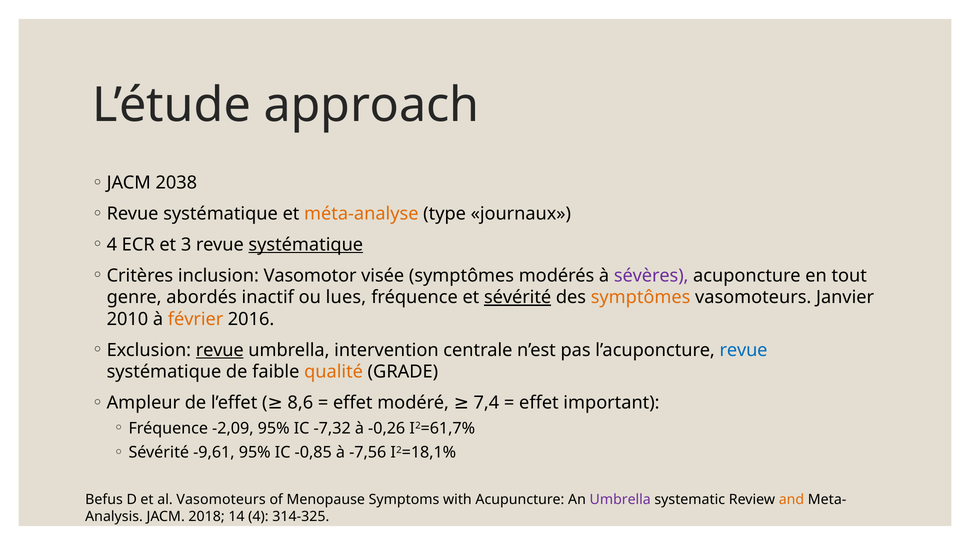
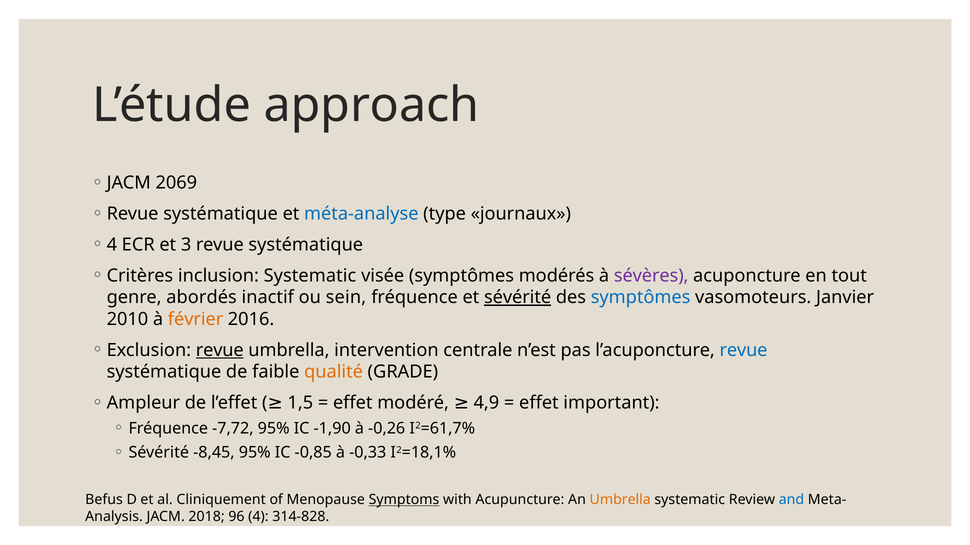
2038: 2038 -> 2069
méta-analyse colour: orange -> blue
systématique at (306, 245) underline: present -> none
inclusion Vasomotor: Vasomotor -> Systematic
lues: lues -> sein
symptômes at (641, 298) colour: orange -> blue
8,6: 8,6 -> 1,5
7,4: 7,4 -> 4,9
-2,09: -2,09 -> -7,72
-7,32: -7,32 -> -1,90
-9,61: -9,61 -> -8,45
-7,56: -7,56 -> -0,33
al Vasomoteurs: Vasomoteurs -> Cliniquement
Symptoms underline: none -> present
Umbrella at (620, 500) colour: purple -> orange
and colour: orange -> blue
14: 14 -> 96
314-325: 314-325 -> 314-828
